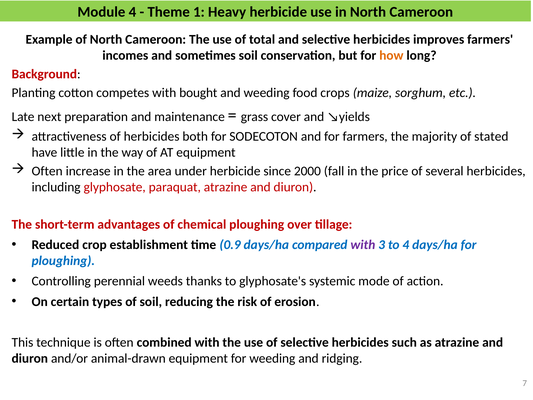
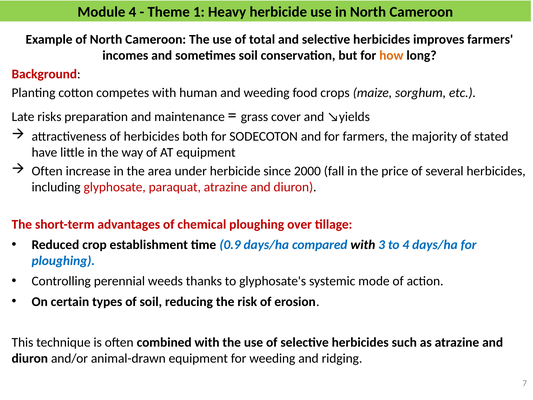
bought: bought -> human
next: next -> risks
with at (363, 245) colour: purple -> black
